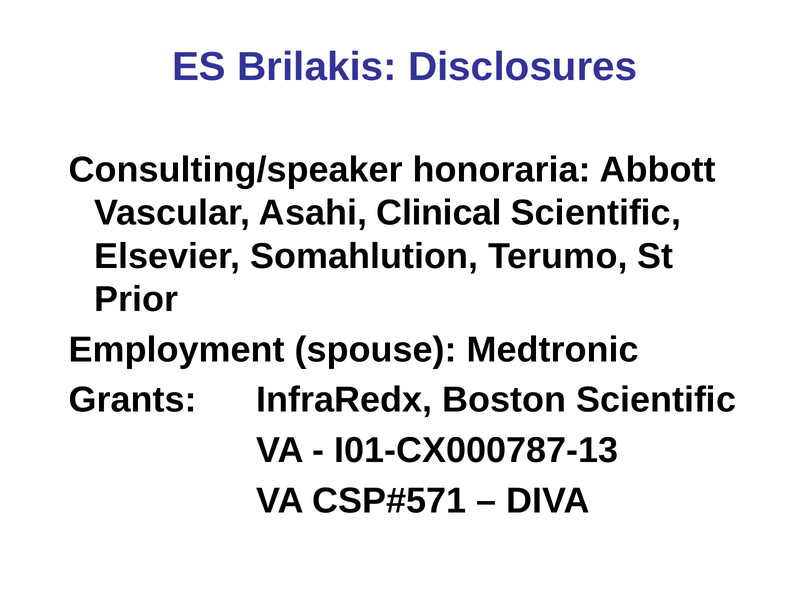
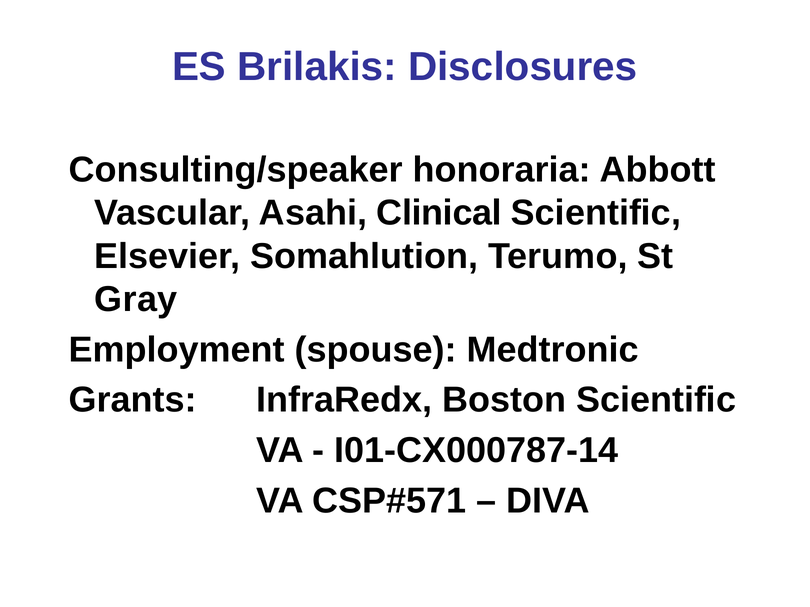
Prior: Prior -> Gray
I01-CX000787-13: I01-CX000787-13 -> I01-CX000787-14
